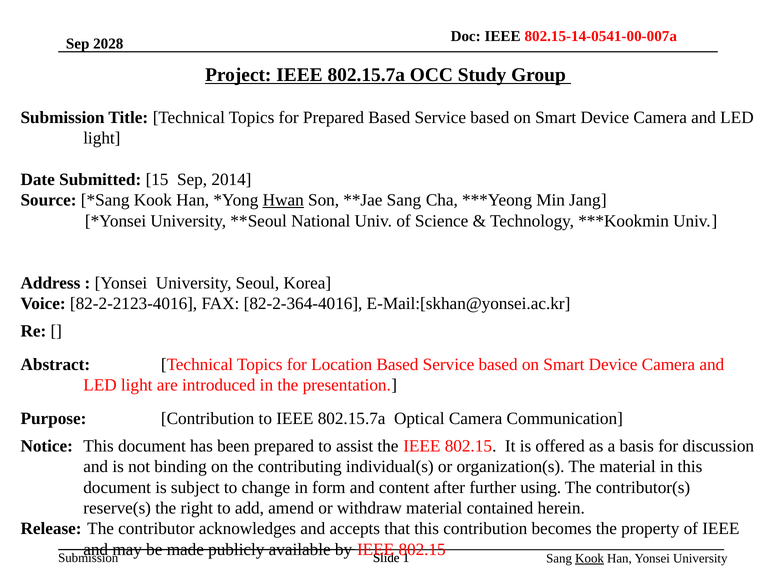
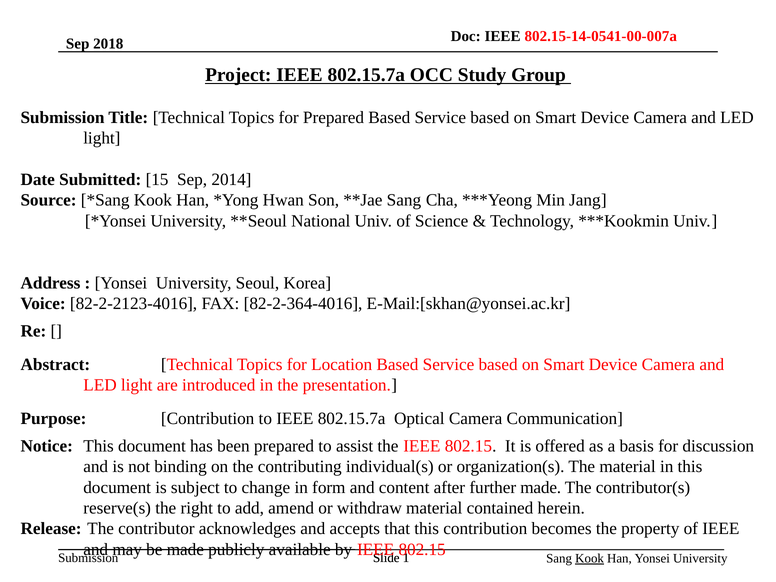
2028: 2028 -> 2018
Hwan underline: present -> none
further using: using -> made
